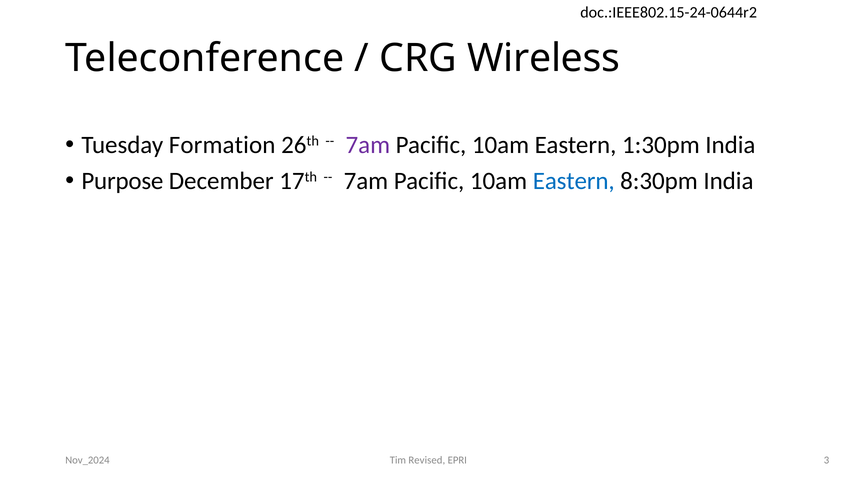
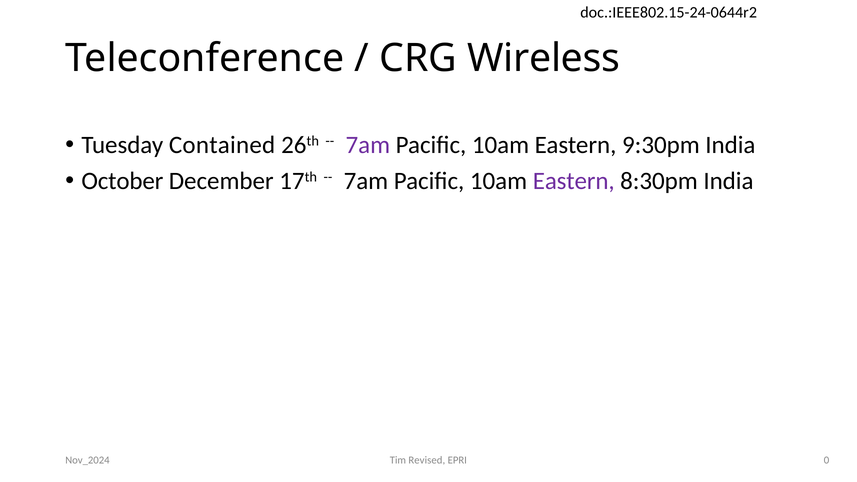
Formation: Formation -> Contained
1:30pm: 1:30pm -> 9:30pm
Purpose: Purpose -> October
Eastern at (574, 181) colour: blue -> purple
3: 3 -> 0
